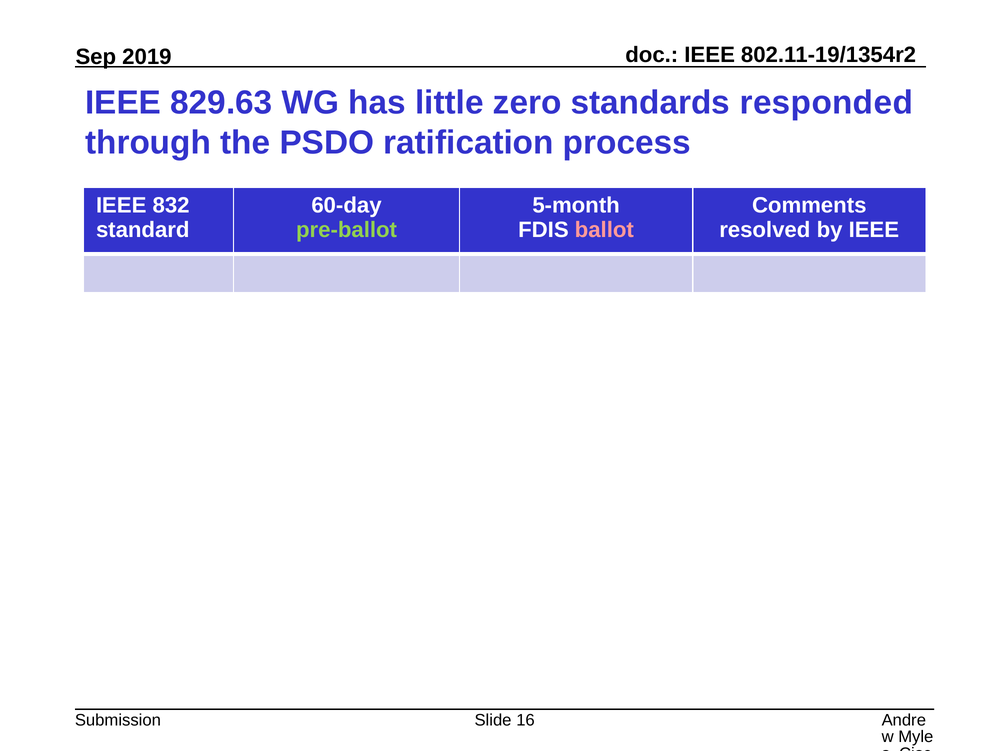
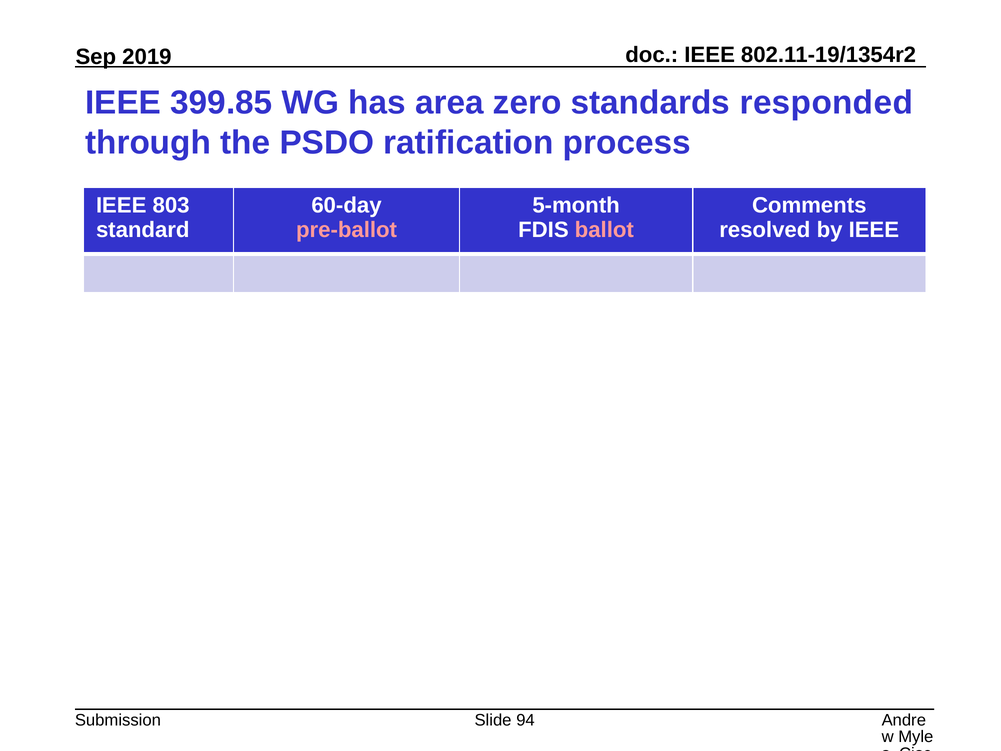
829.63: 829.63 -> 399.85
little: little -> area
832: 832 -> 803
pre-ballot colour: light green -> pink
16: 16 -> 94
